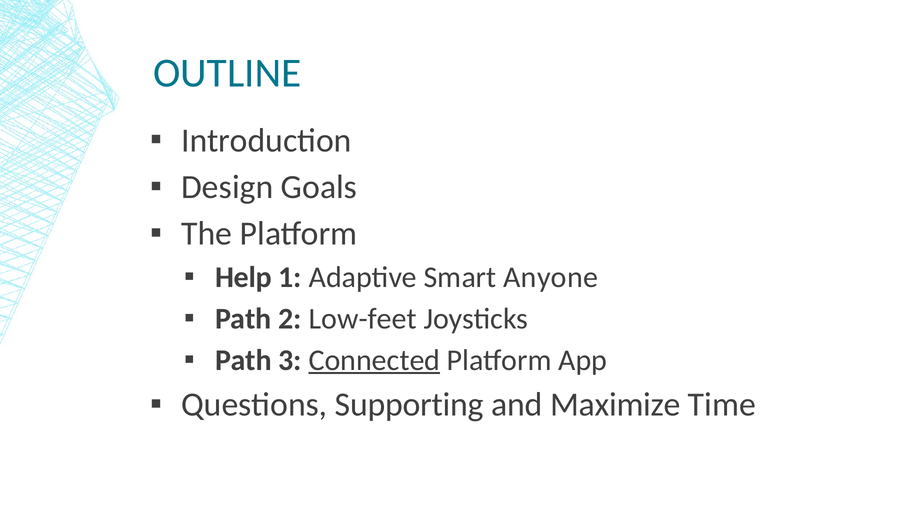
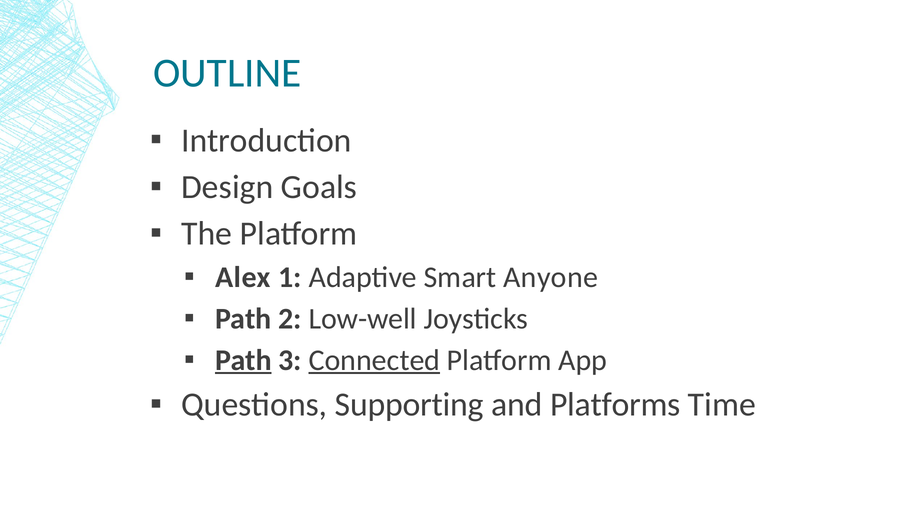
Help: Help -> Alex
Low-feet: Low-feet -> Low-well
Path at (243, 360) underline: none -> present
Maximize: Maximize -> Platforms
